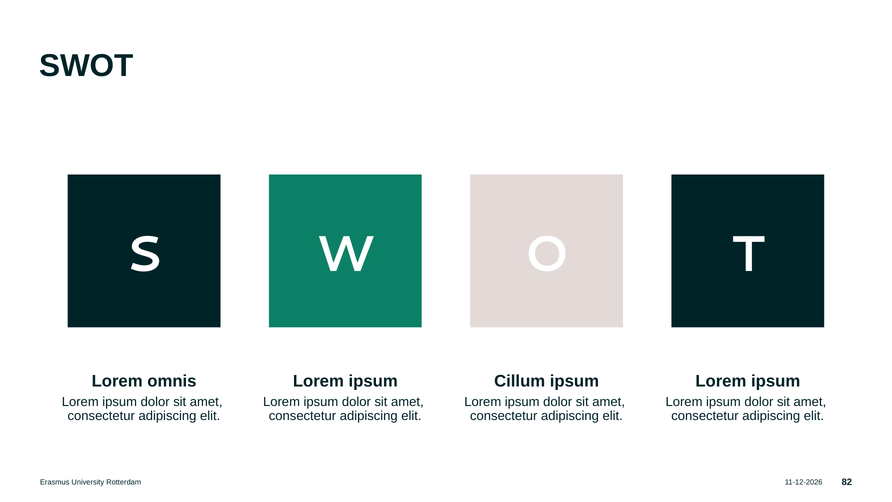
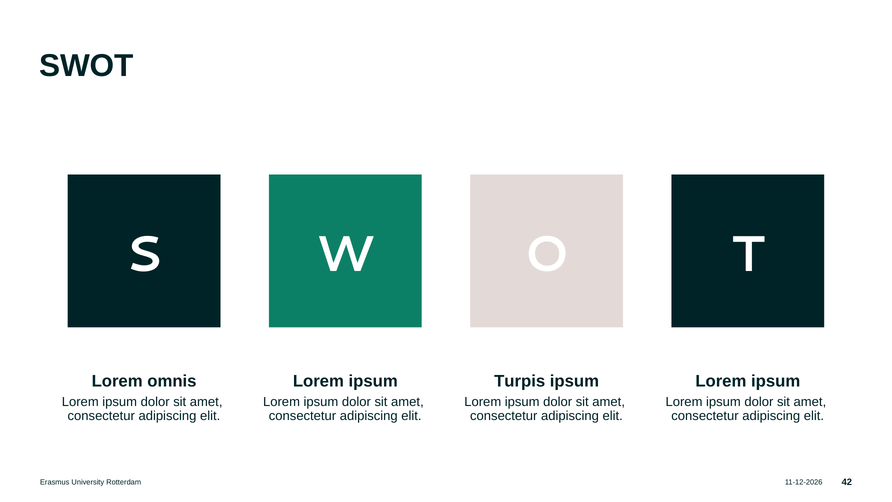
Cillum: Cillum -> Turpis
82: 82 -> 42
